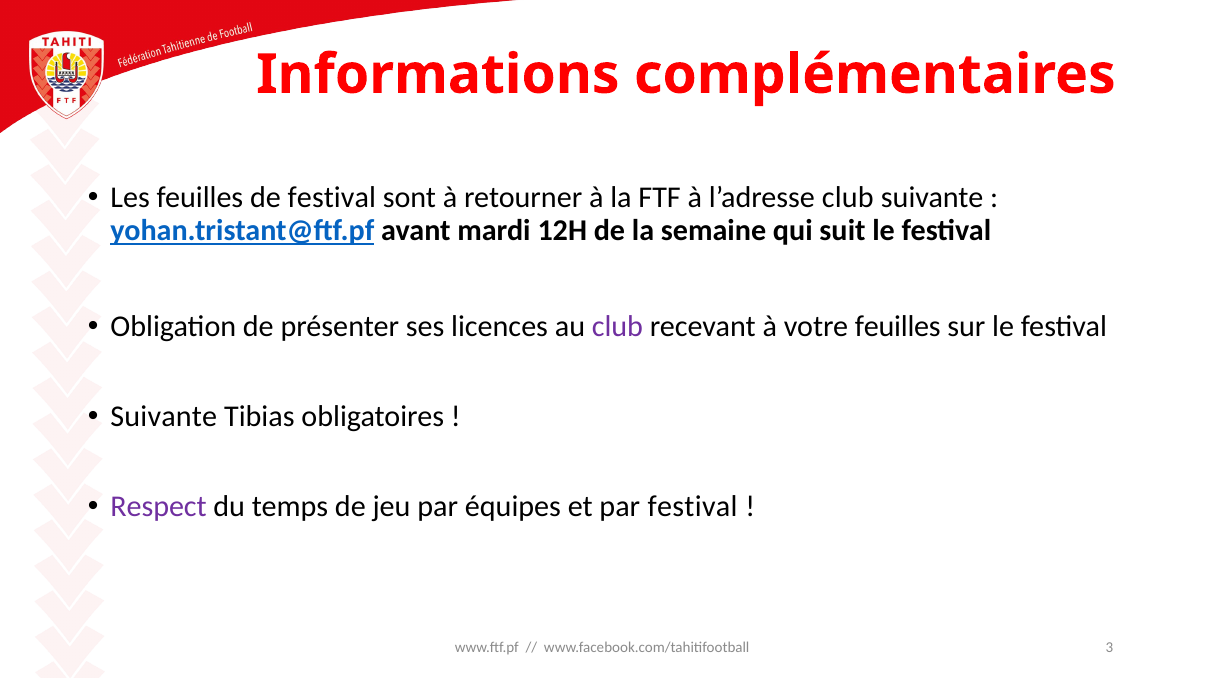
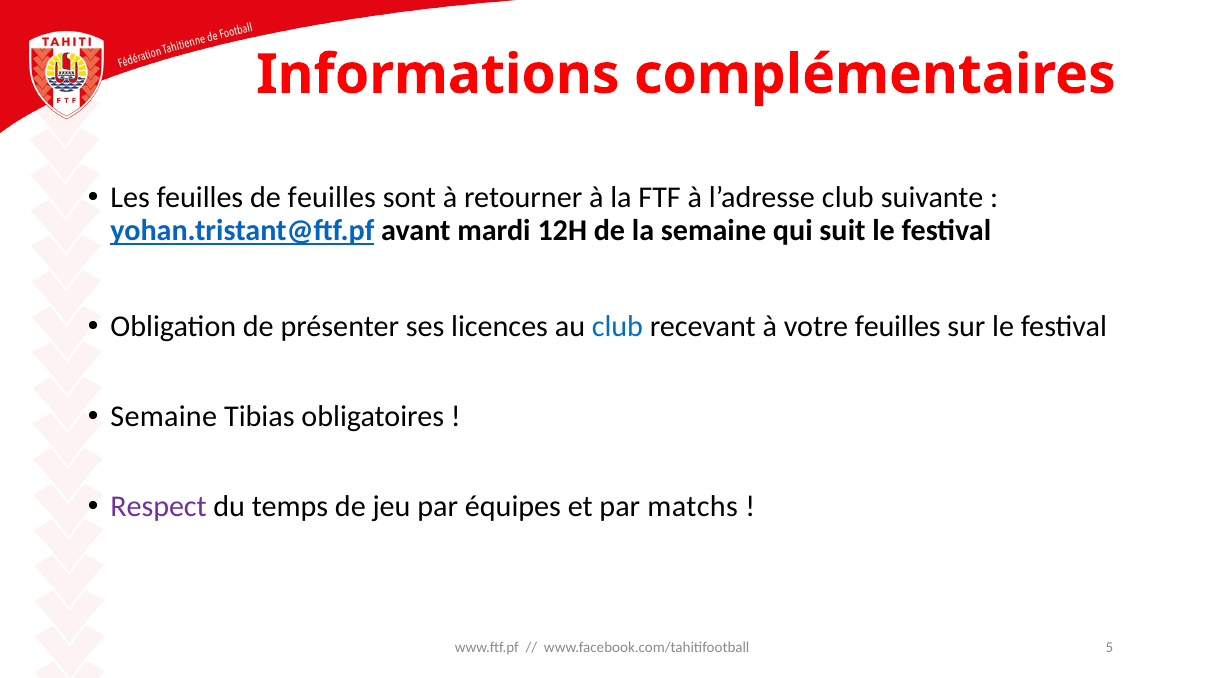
de festival: festival -> feuilles
club at (617, 327) colour: purple -> blue
Suivante at (164, 417): Suivante -> Semaine
par festival: festival -> matchs
3: 3 -> 5
